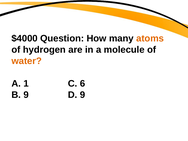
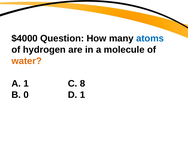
atoms colour: orange -> blue
6: 6 -> 8
B 9: 9 -> 0
D 9: 9 -> 1
